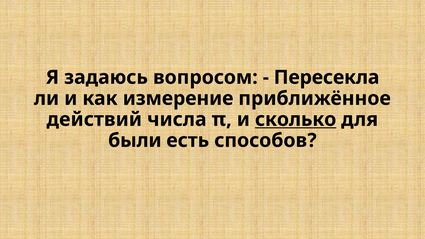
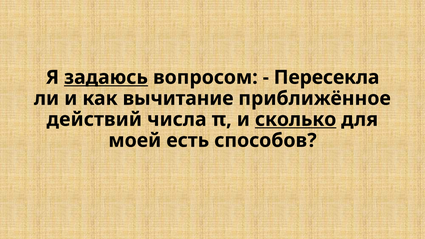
задаюсь underline: none -> present
измерение: измерение -> вычитание
были: были -> моей
